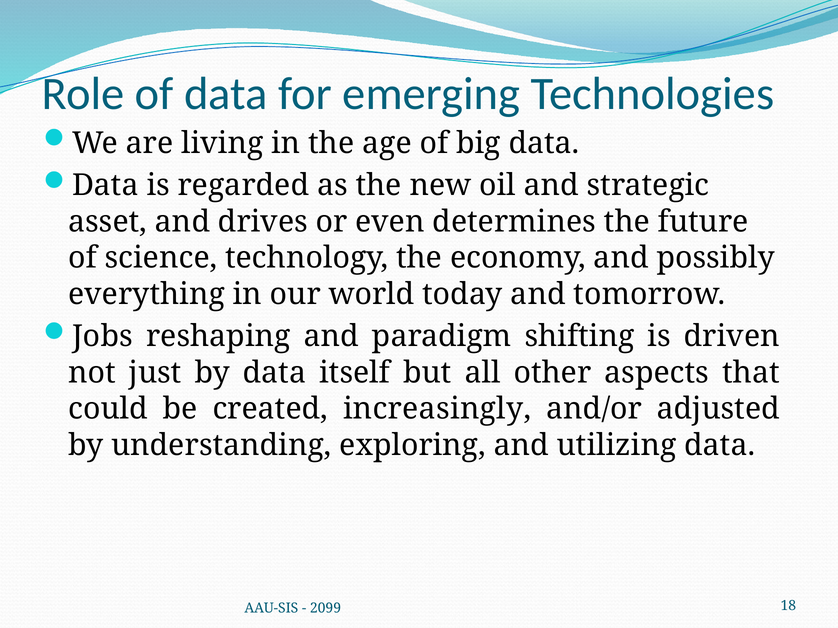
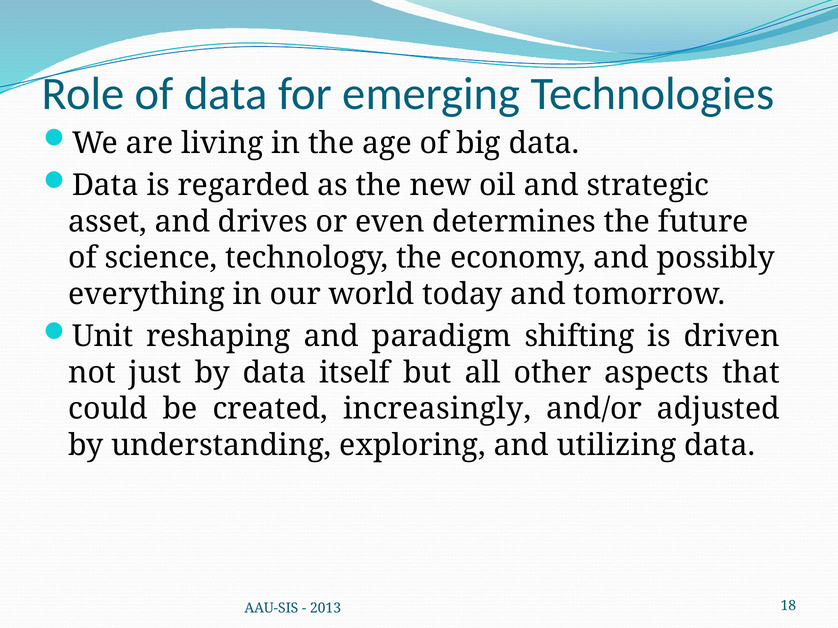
Jobs: Jobs -> Unit
2099: 2099 -> 2013
